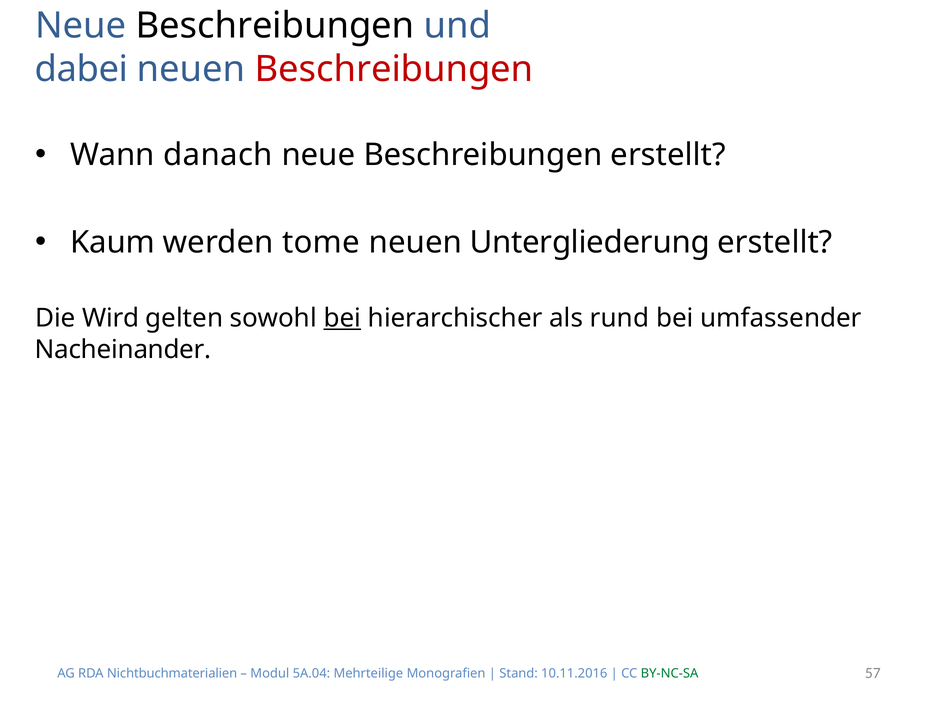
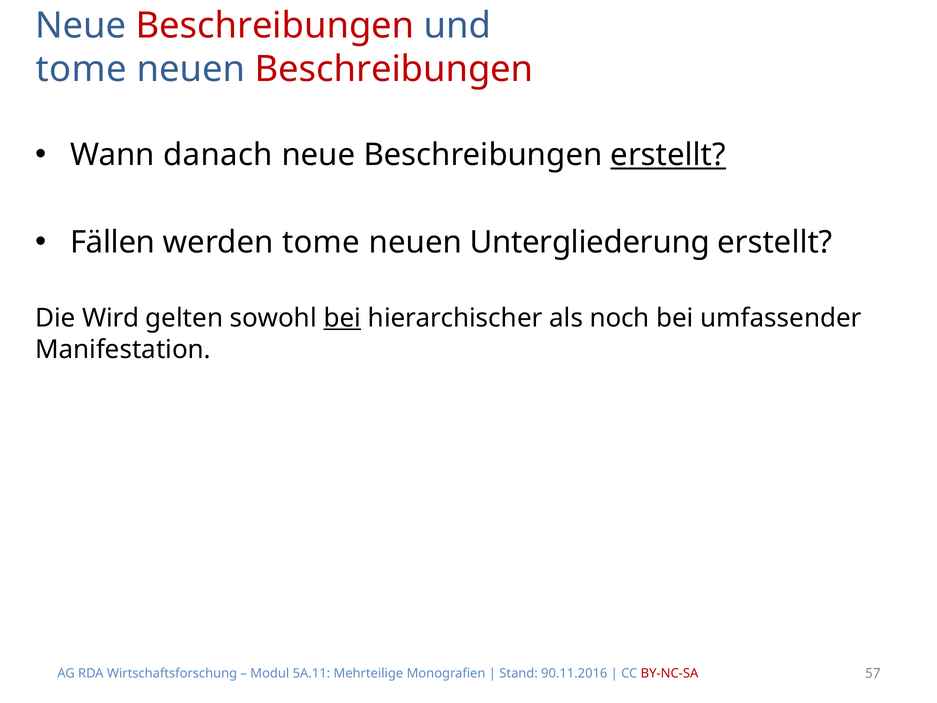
Beschreibungen at (275, 26) colour: black -> red
dabei at (81, 69): dabei -> tome
erstellt at (668, 155) underline: none -> present
Kaum: Kaum -> Fällen
rund: rund -> noch
Nacheinander: Nacheinander -> Manifestation
Nichtbuchmaterialien: Nichtbuchmaterialien -> Wirtschaftsforschung
5A.04: 5A.04 -> 5A.11
10.11.2016: 10.11.2016 -> 90.11.2016
BY-NC-SA colour: green -> red
